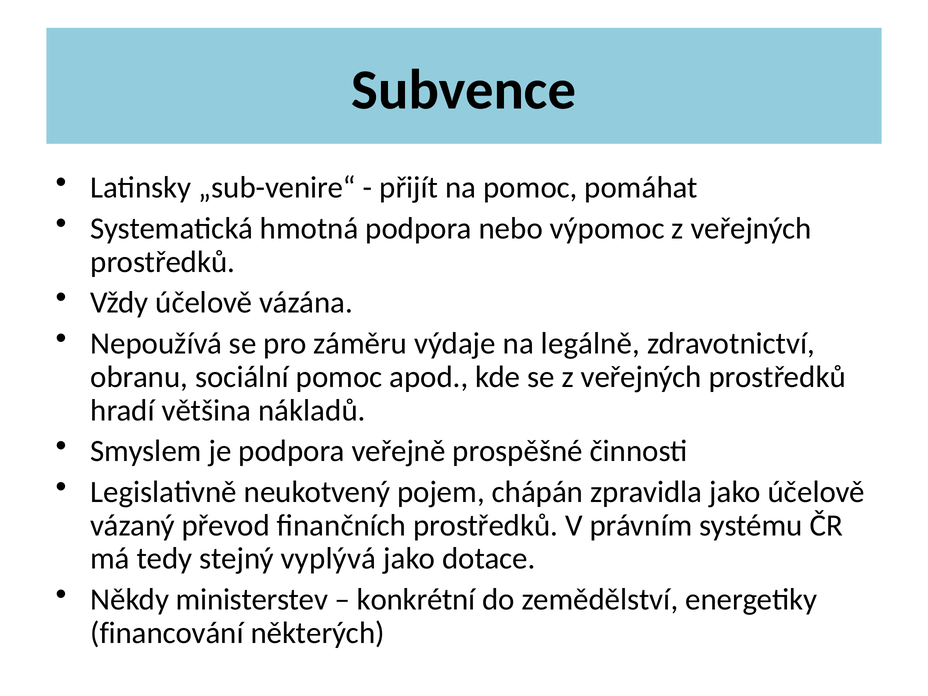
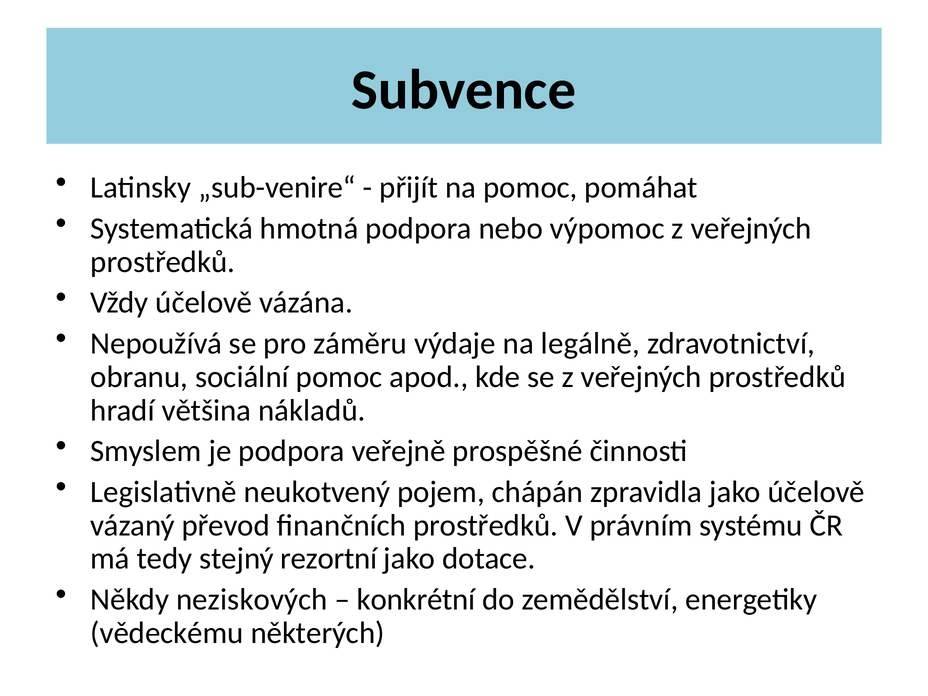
vyplývá: vyplývá -> rezortní
ministerstev: ministerstev -> neziskových
financování: financování -> vědeckému
